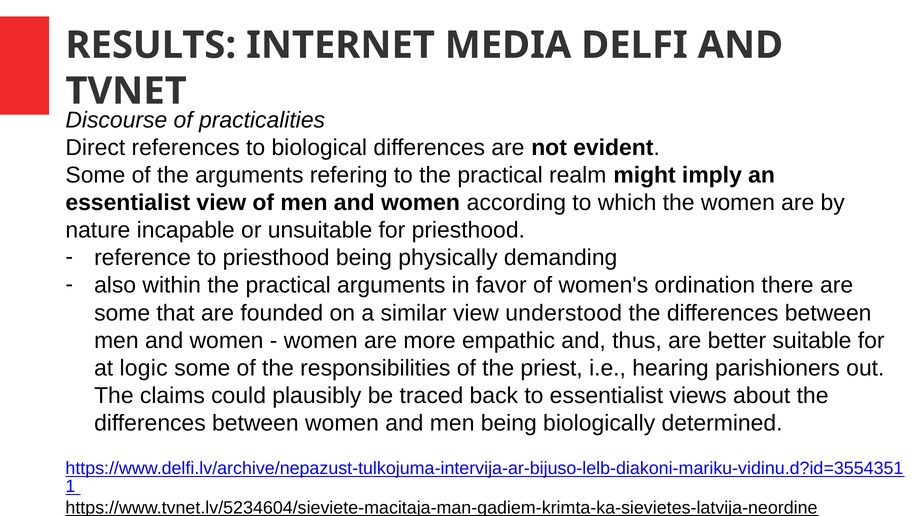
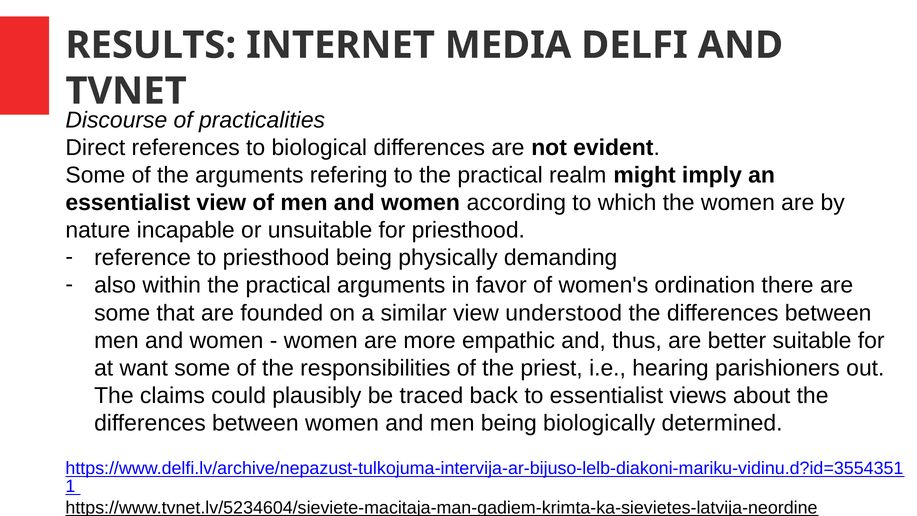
logic: logic -> want
